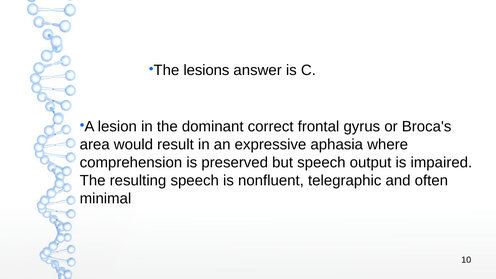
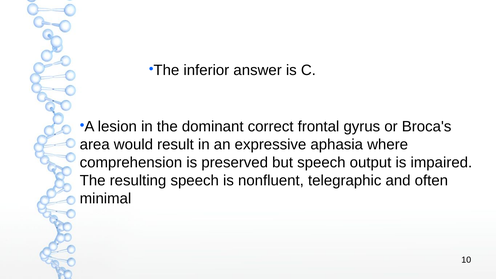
lesions: lesions -> inferior
